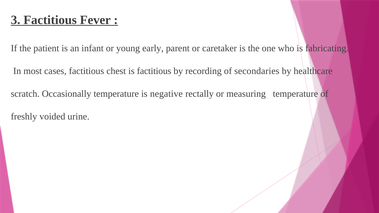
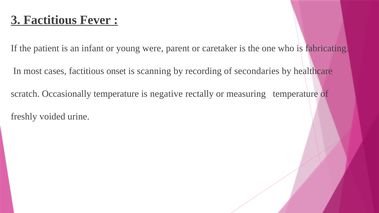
early: early -> were
chest: chest -> onset
is factitious: factitious -> scanning
